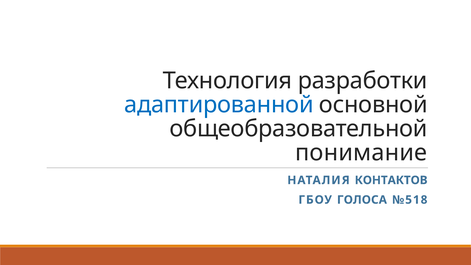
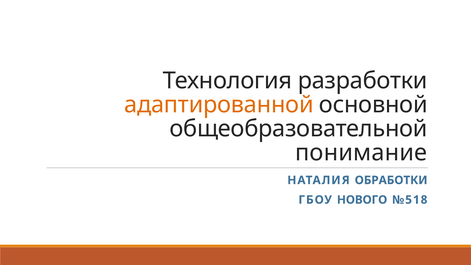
адаптированной colour: blue -> orange
КОНТАКТОВ: КОНТАКТОВ -> ОБРАБОТКИ
ГОЛОСА: ГОЛОСА -> НОВОГО
